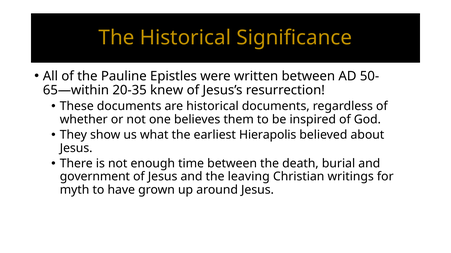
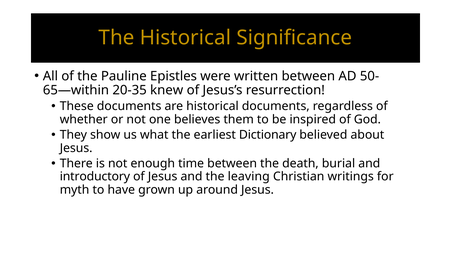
Hierapolis: Hierapolis -> Dictionary
government: government -> introductory
